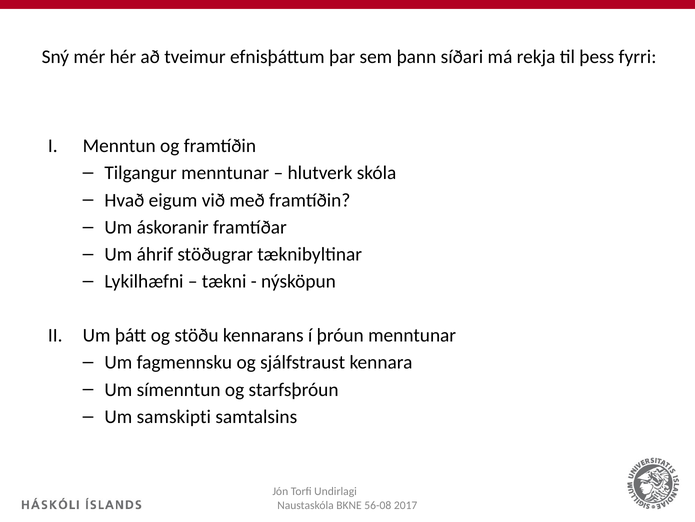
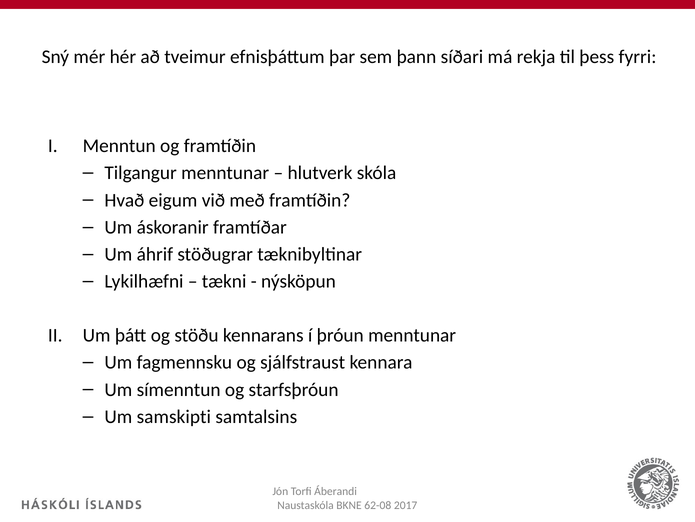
Undirlagi: Undirlagi -> Áberandi
56-08: 56-08 -> 62-08
